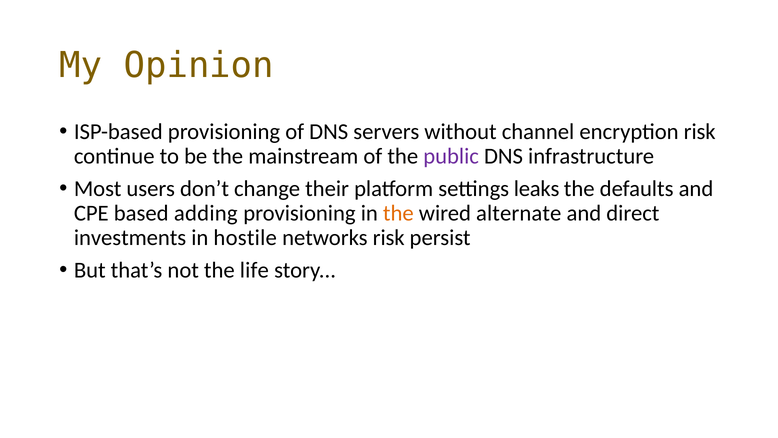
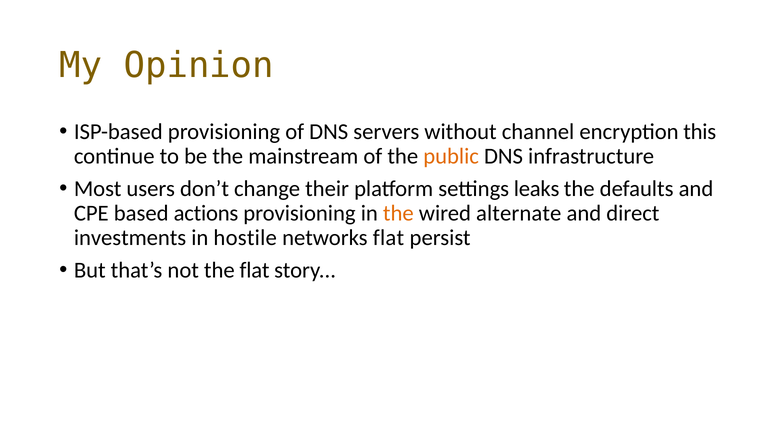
encryption risk: risk -> this
public colour: purple -> orange
adding: adding -> actions
networks risk: risk -> flat
the life: life -> flat
